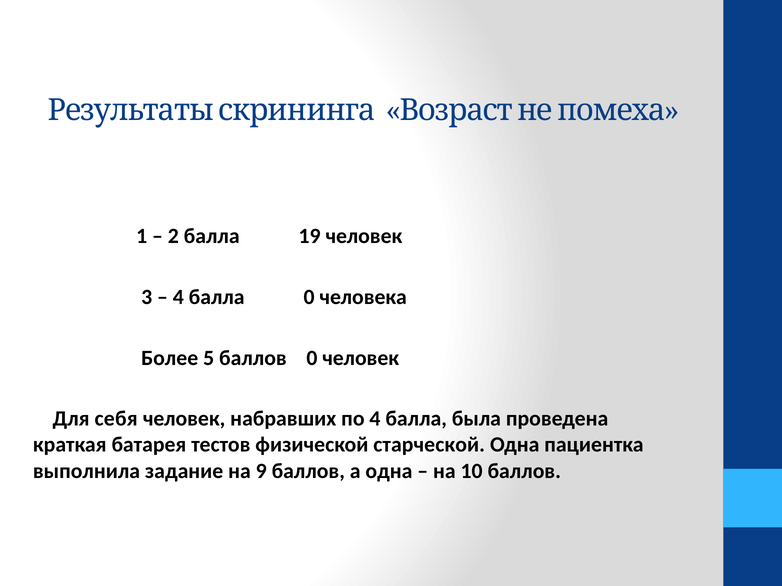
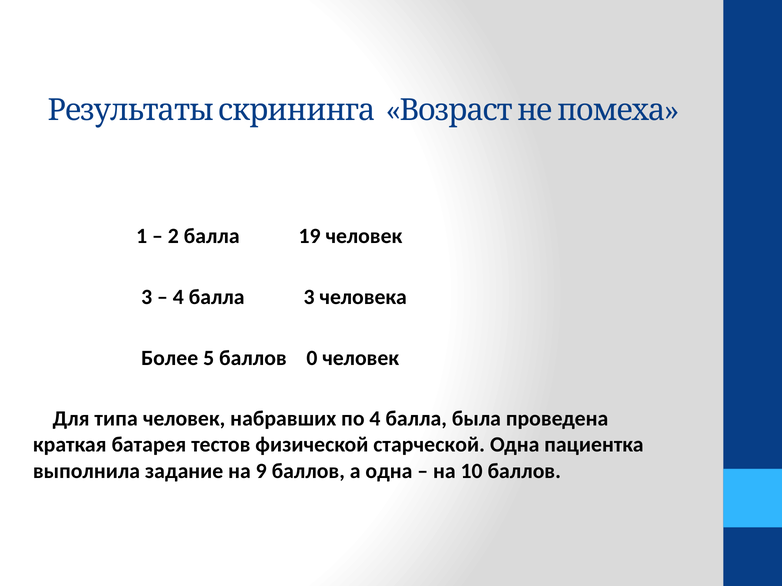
балла 0: 0 -> 3
себя: себя -> типа
